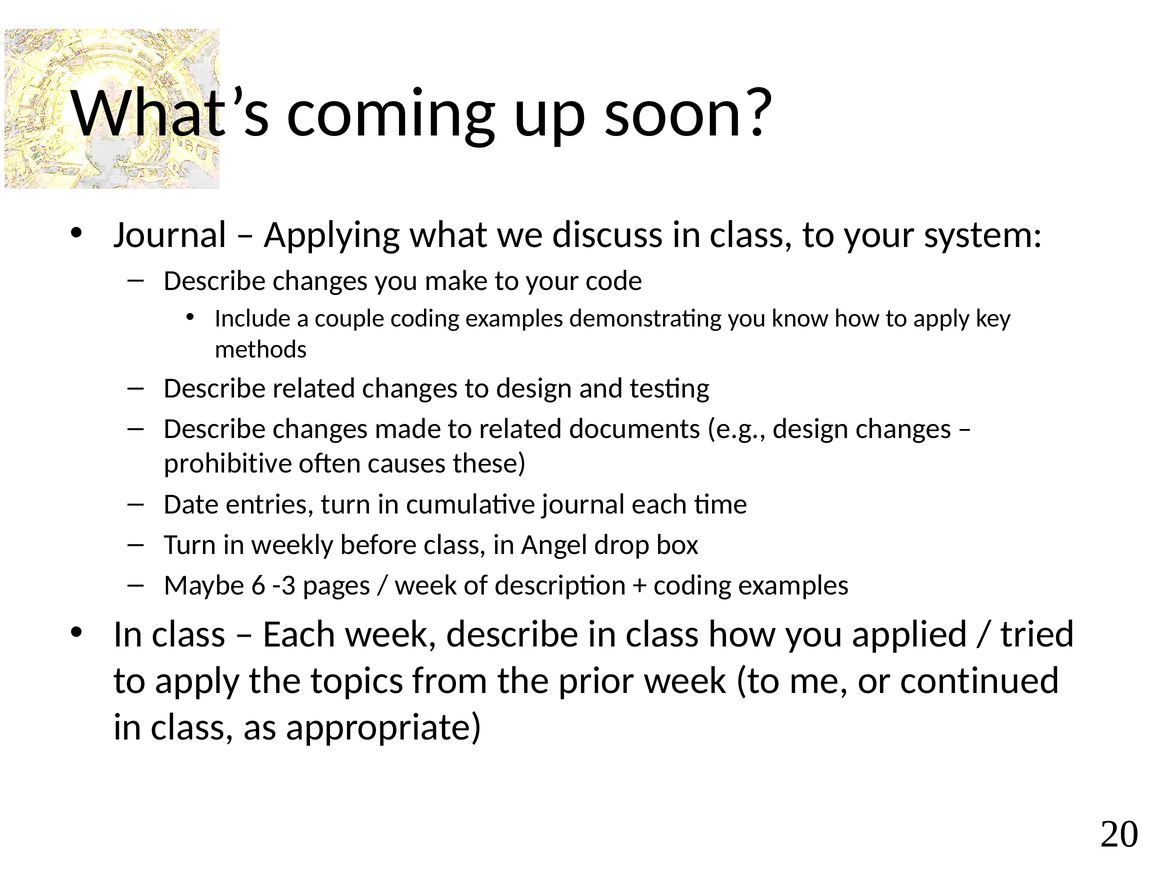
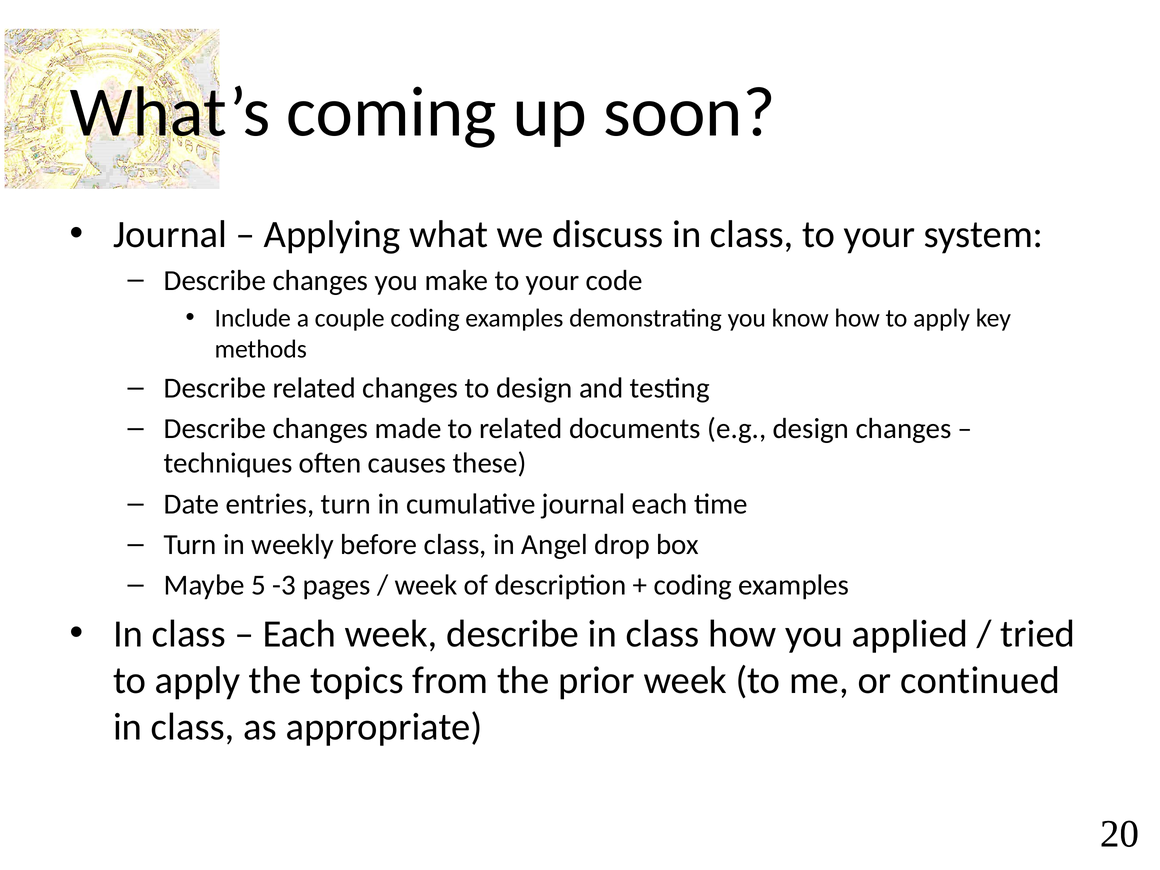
prohibitive: prohibitive -> techniques
6: 6 -> 5
